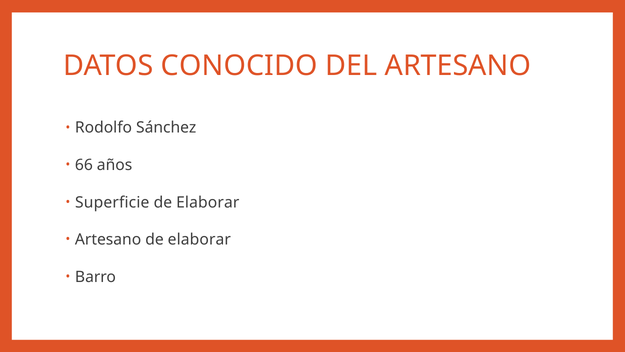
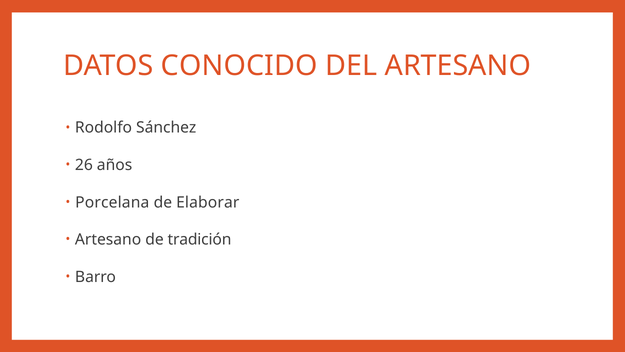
66: 66 -> 26
Superficie: Superficie -> Porcelana
Artesano de elaborar: elaborar -> tradición
